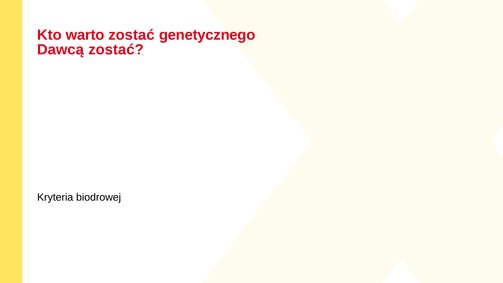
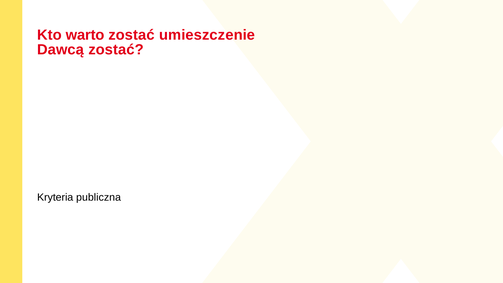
genetycznego: genetycznego -> umieszczenie
biodrowej: biodrowej -> publiczna
